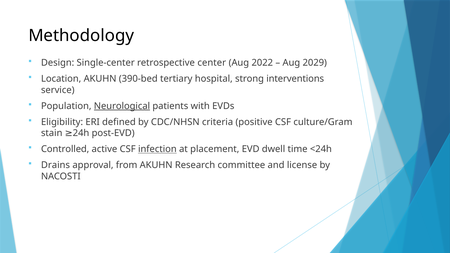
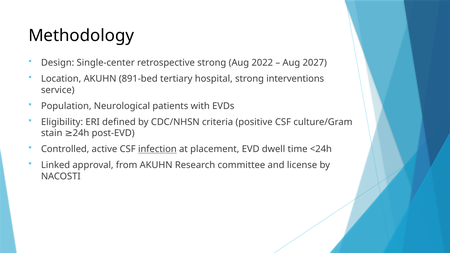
retrospective center: center -> strong
2029: 2029 -> 2027
390-bed: 390-bed -> 891-bed
Neurological underline: present -> none
Drains: Drains -> Linked
